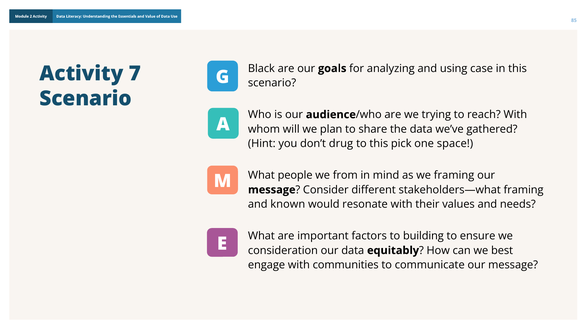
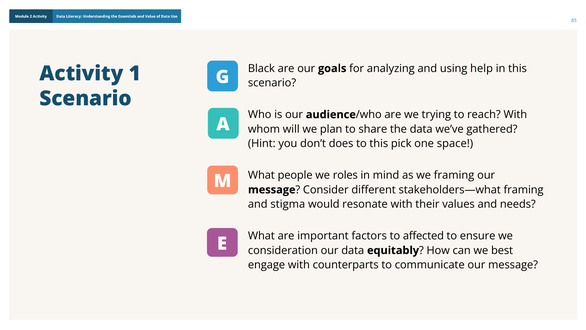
case: case -> help
7: 7 -> 1
drug: drug -> does
from: from -> roles
known: known -> stigma
building: building -> affected
communities: communities -> counterparts
